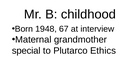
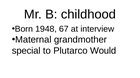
Ethics: Ethics -> Would
